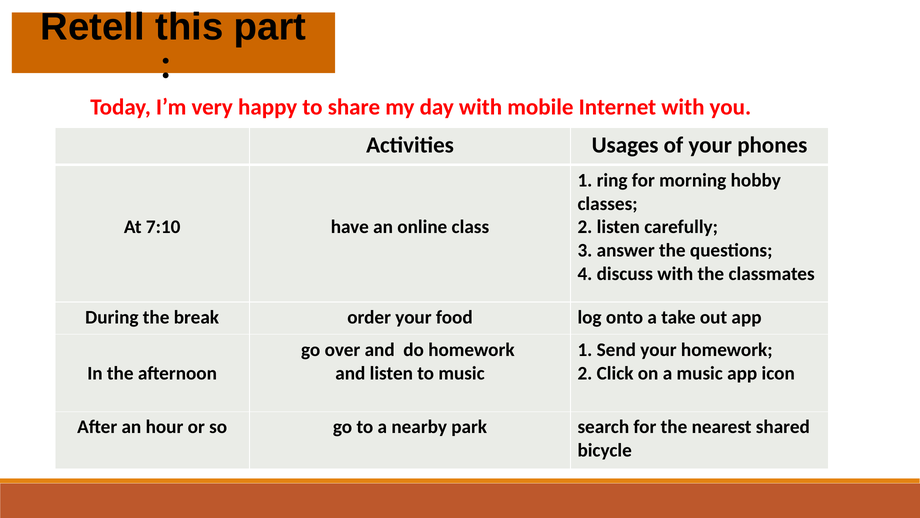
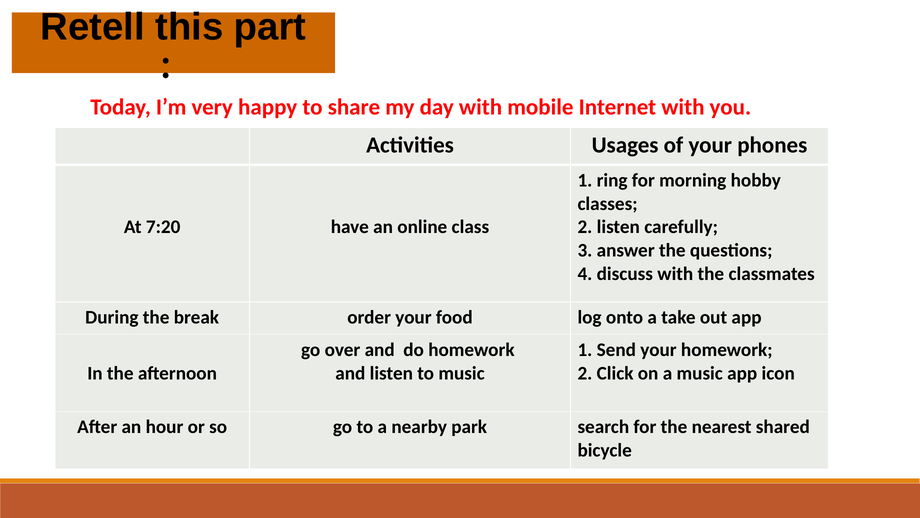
7:10: 7:10 -> 7:20
